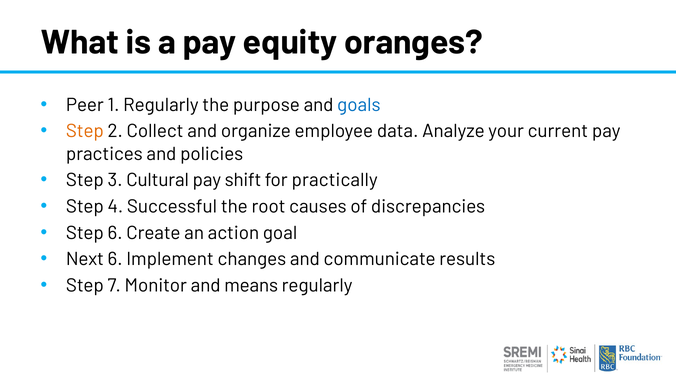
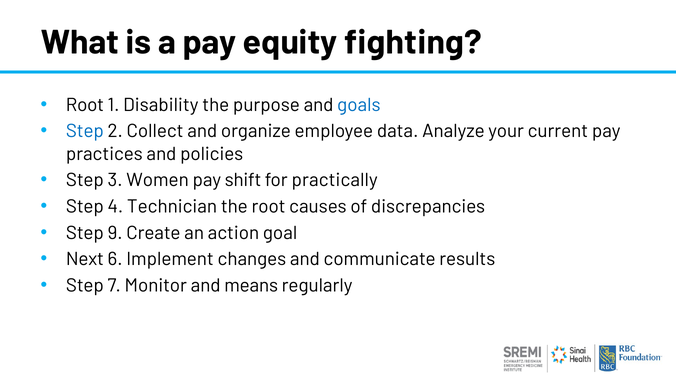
oranges: oranges -> fighting
Peer at (85, 105): Peer -> Root
1 Regularly: Regularly -> Disability
Step at (85, 131) colour: orange -> blue
Cultural: Cultural -> Women
Successful: Successful -> Technician
Step 6: 6 -> 9
